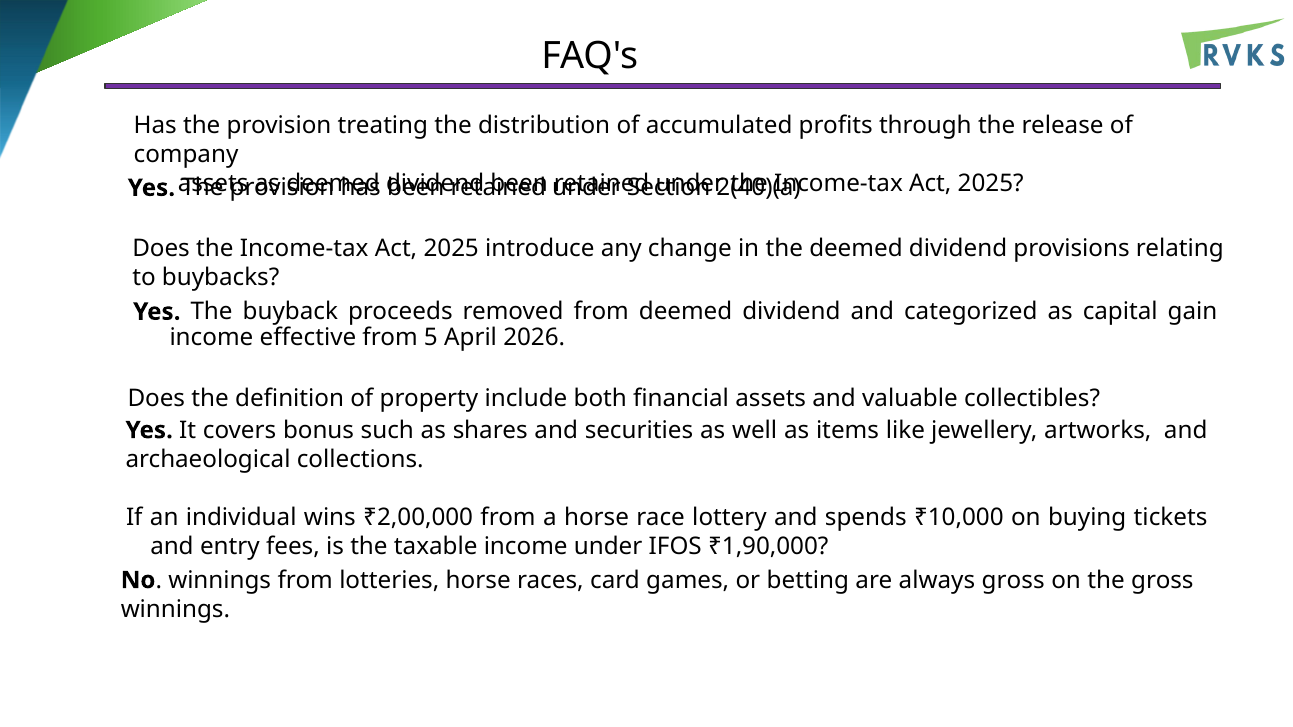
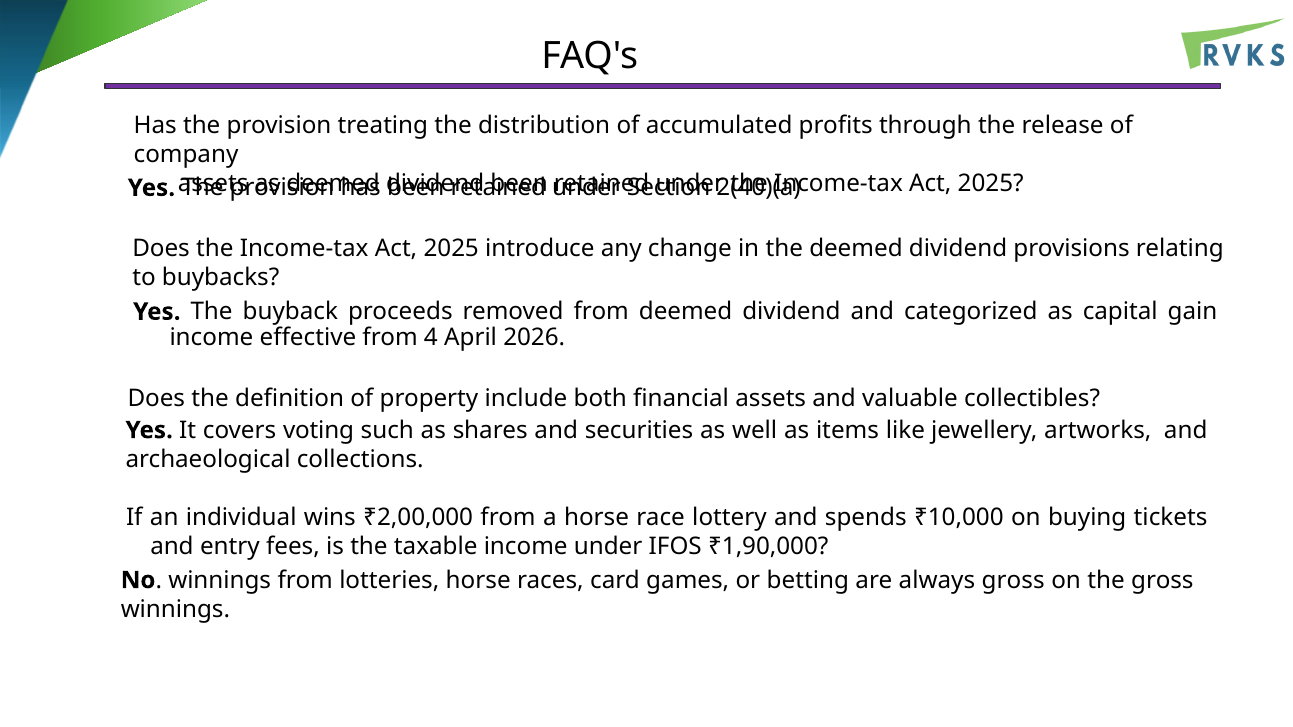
5: 5 -> 4
bonus: bonus -> voting
